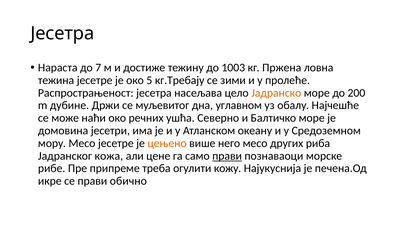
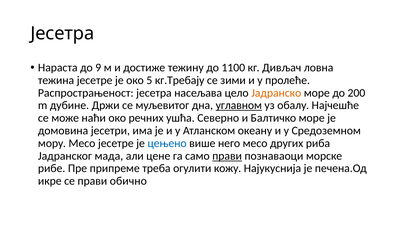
7: 7 -> 9
1003: 1003 -> 1100
Пржена: Пржена -> Дивљач
углавном underline: none -> present
цењено colour: orange -> blue
кожа: кожа -> мада
